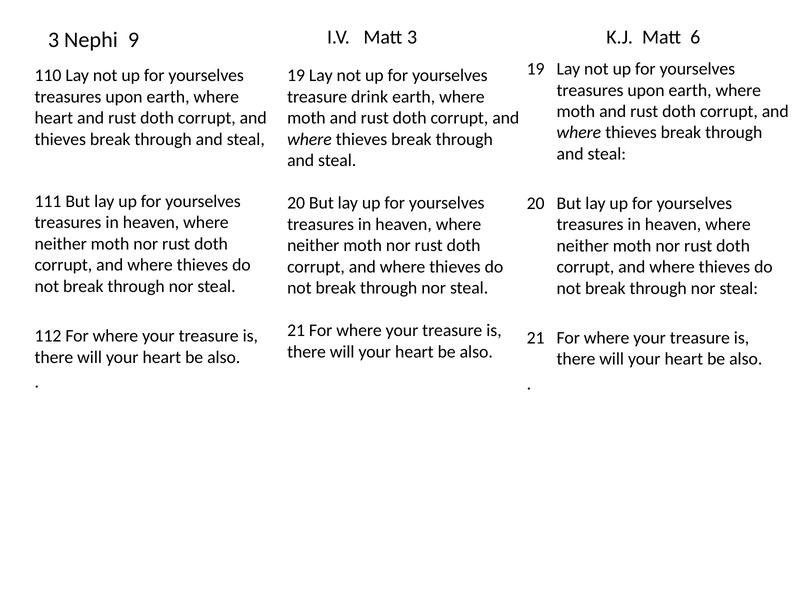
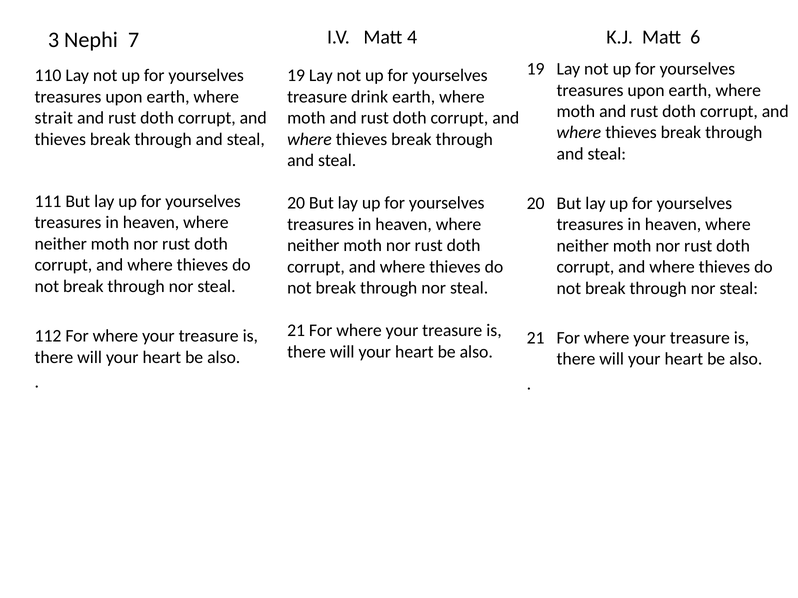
Matt 3: 3 -> 4
9: 9 -> 7
heart at (54, 118): heart -> strait
